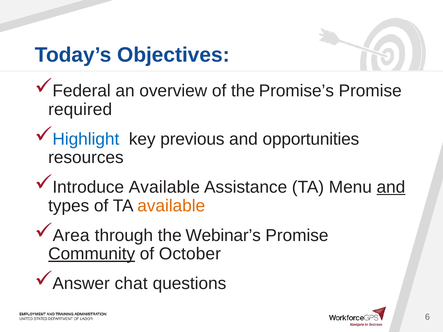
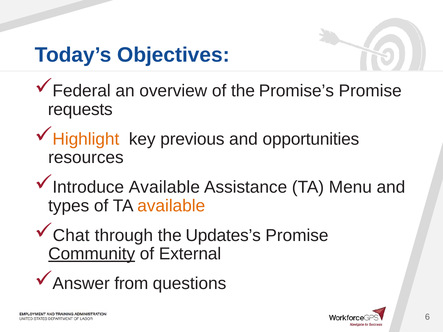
required: required -> requests
Highlight colour: blue -> orange
and at (391, 187) underline: present -> none
Area: Area -> Chat
Webinar’s: Webinar’s -> Updates’s
October: October -> External
chat: chat -> from
